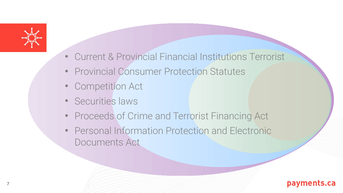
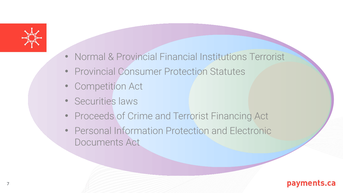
Current: Current -> Normal
